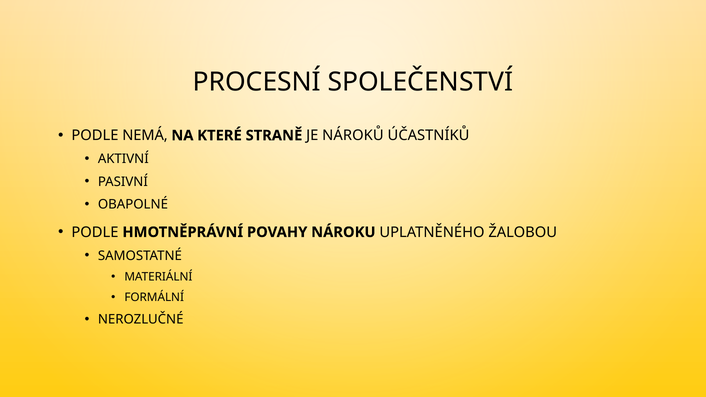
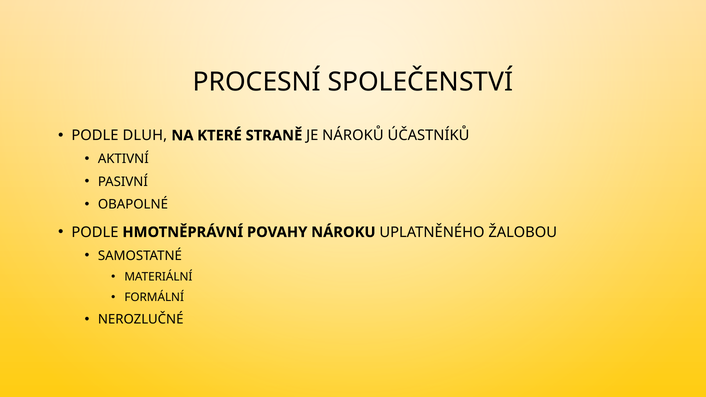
NEMÁ: NEMÁ -> DLUH
